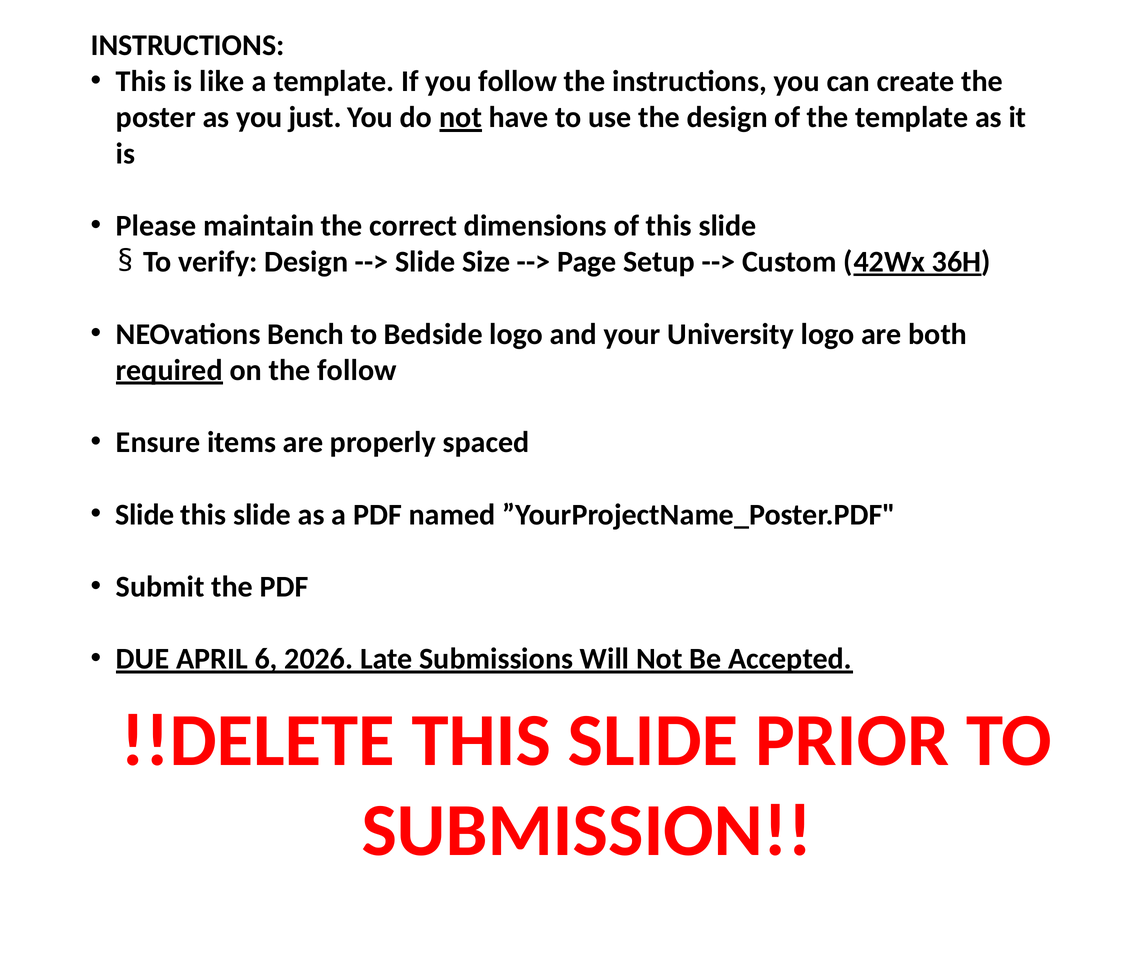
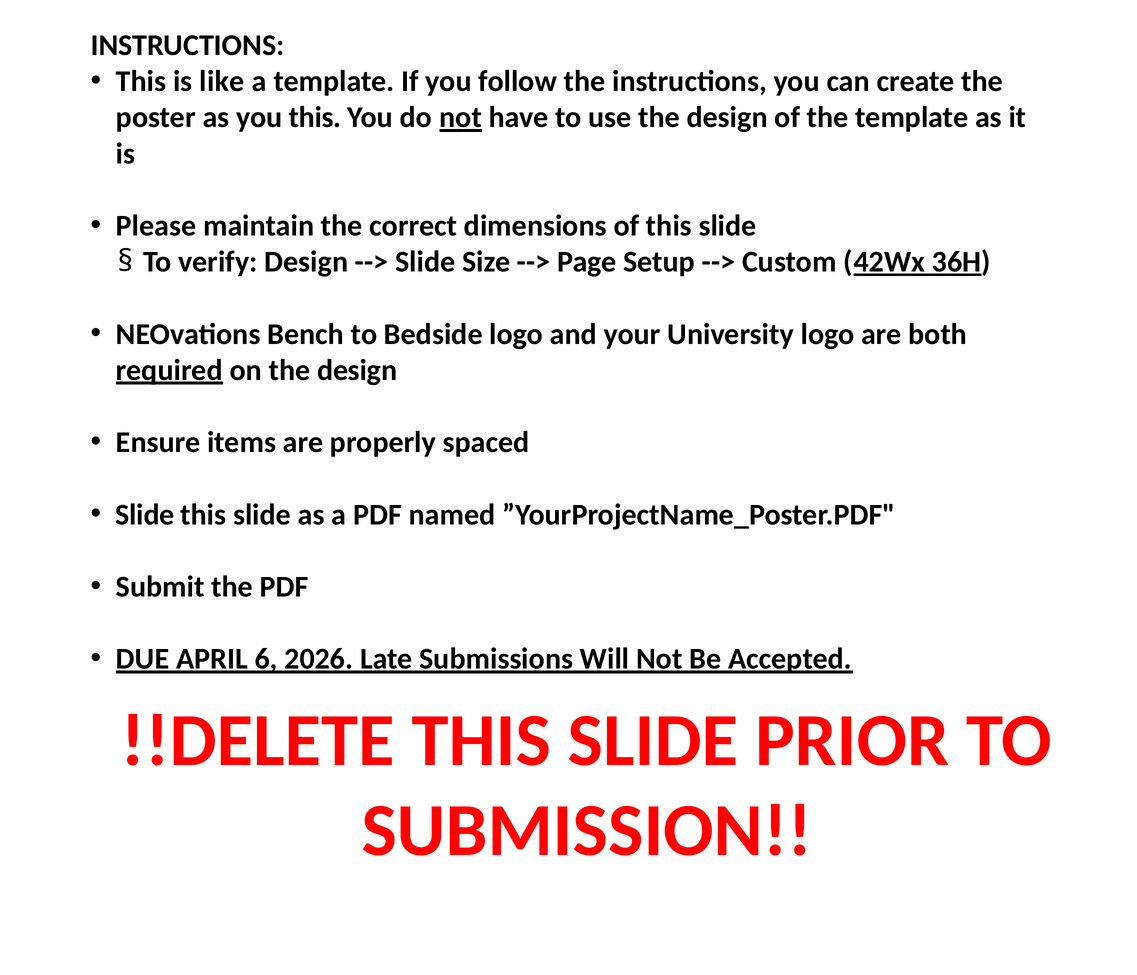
you just: just -> this
on the follow: follow -> design
